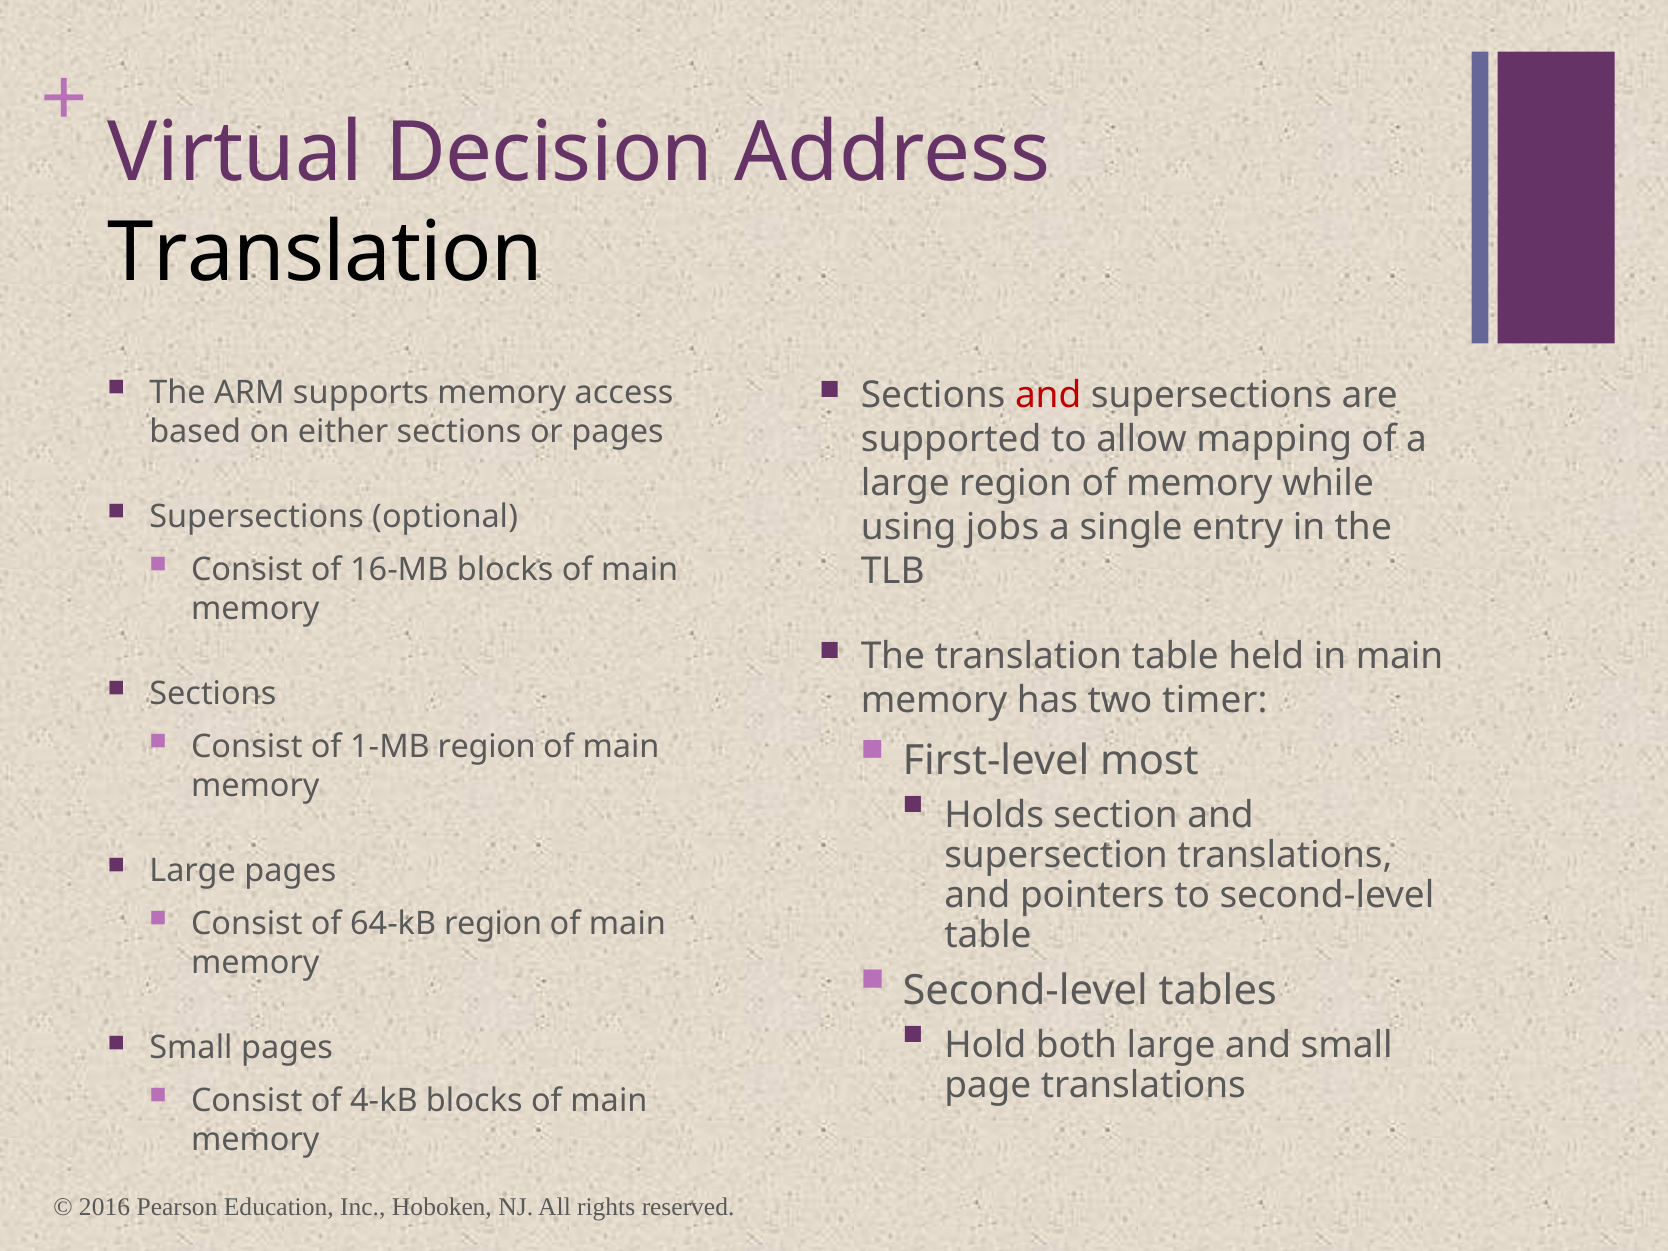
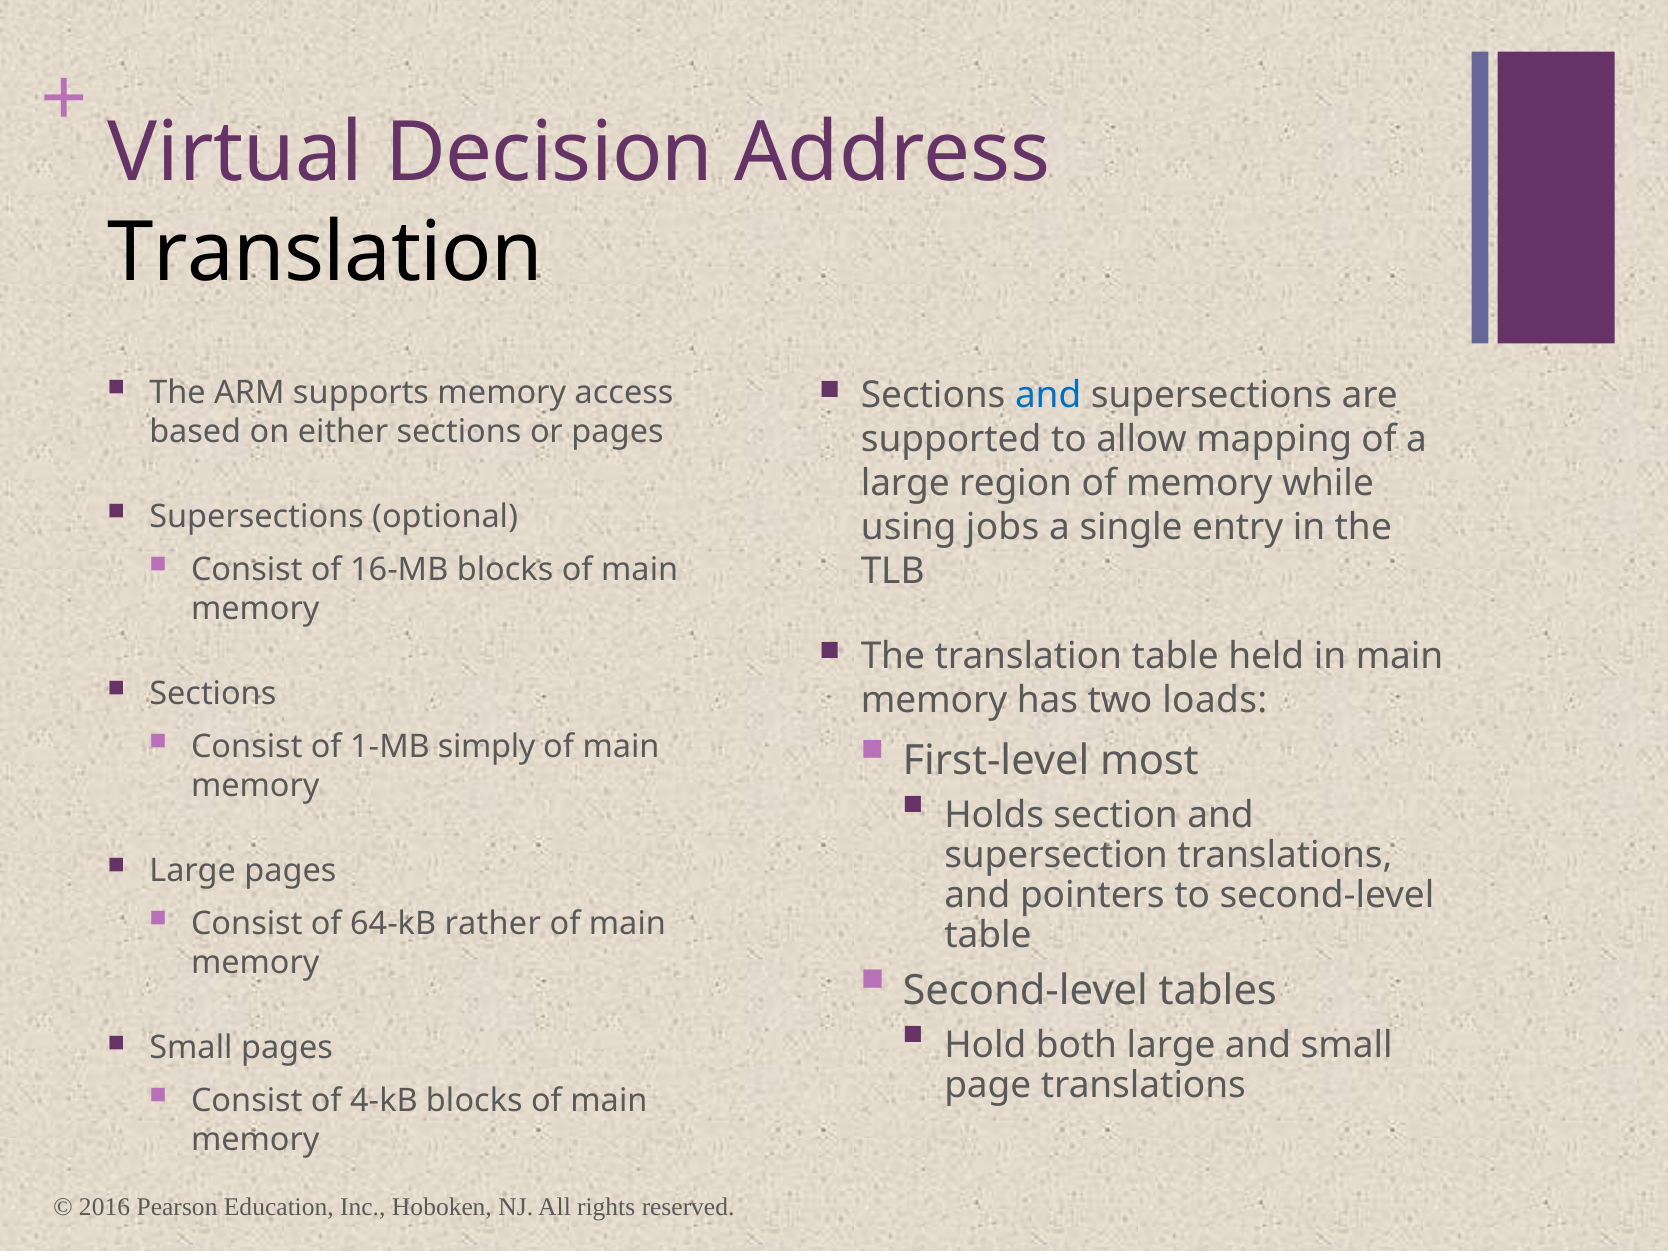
and at (1048, 395) colour: red -> blue
timer: timer -> loads
1-MB region: region -> simply
64-kB region: region -> rather
